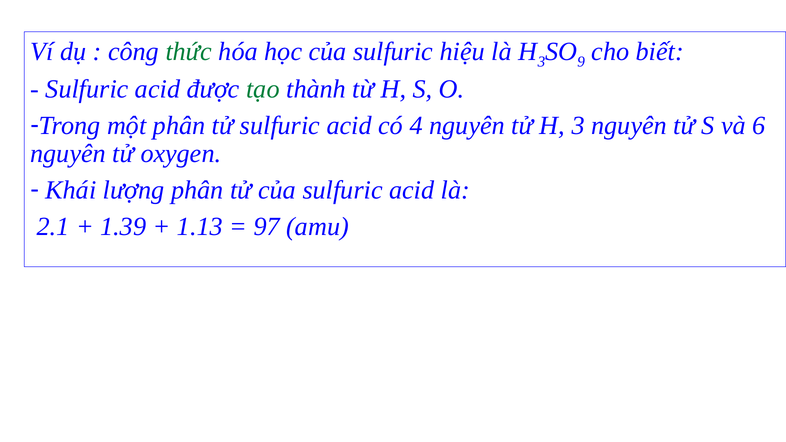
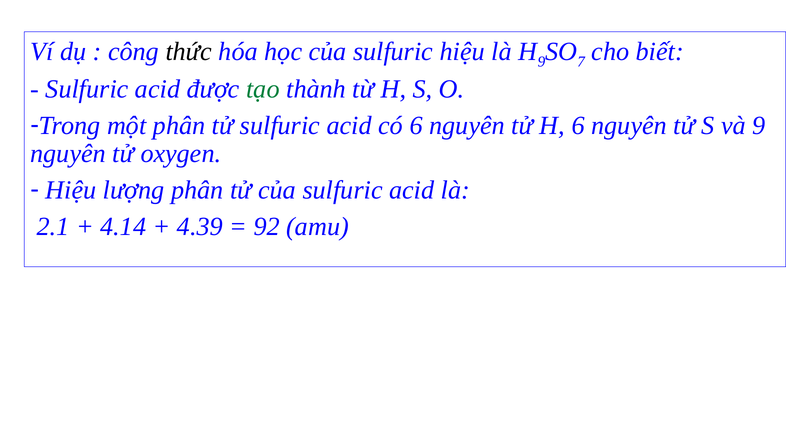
thức colour: green -> black
là H 3: 3 -> 9
9: 9 -> 7
có 4: 4 -> 6
tử H 3: 3 -> 6
và 6: 6 -> 9
Khái at (71, 190): Khái -> Hiệu
1.39: 1.39 -> 4.14
1.13: 1.13 -> 4.39
97: 97 -> 92
